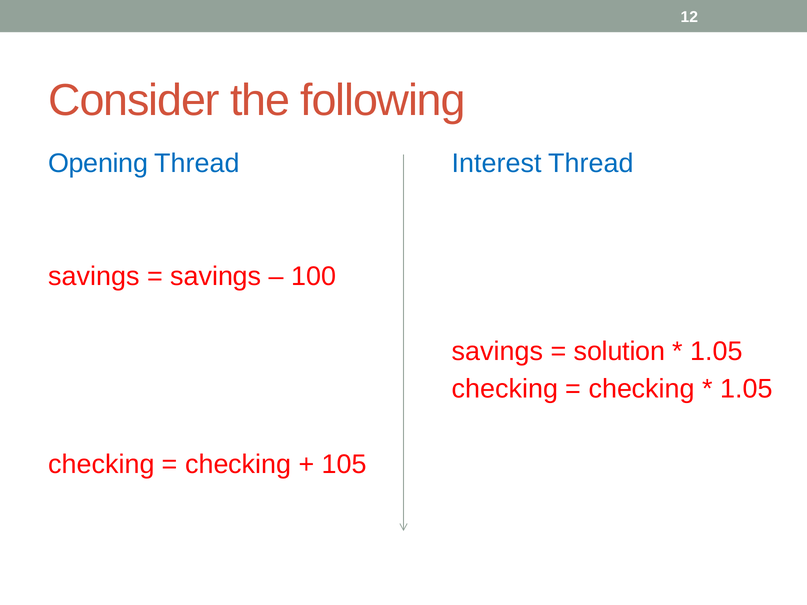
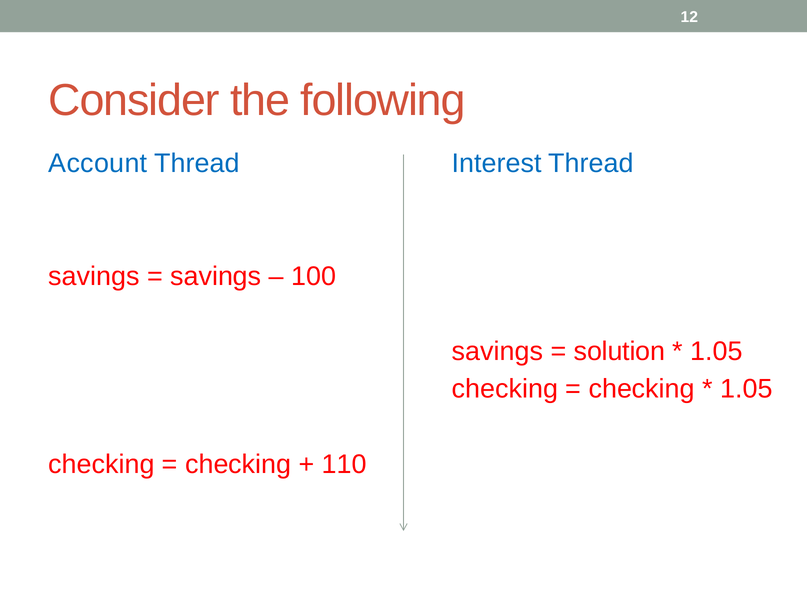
Opening: Opening -> Account
105: 105 -> 110
